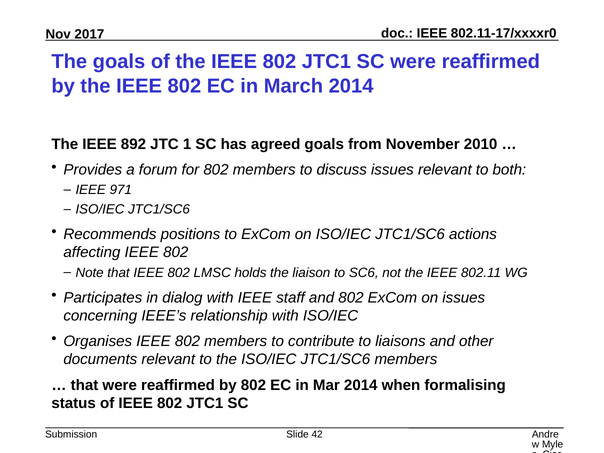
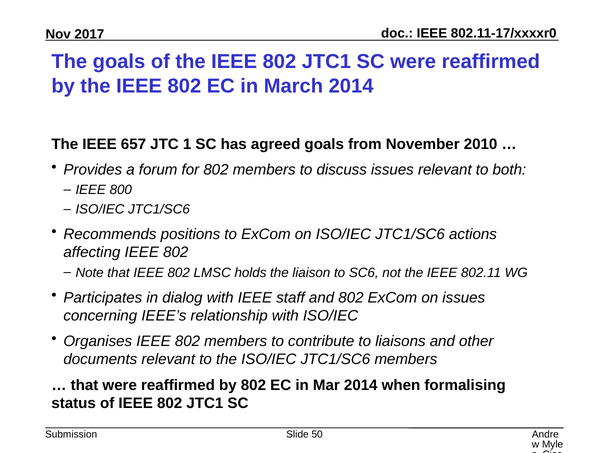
892: 892 -> 657
971: 971 -> 800
42: 42 -> 50
